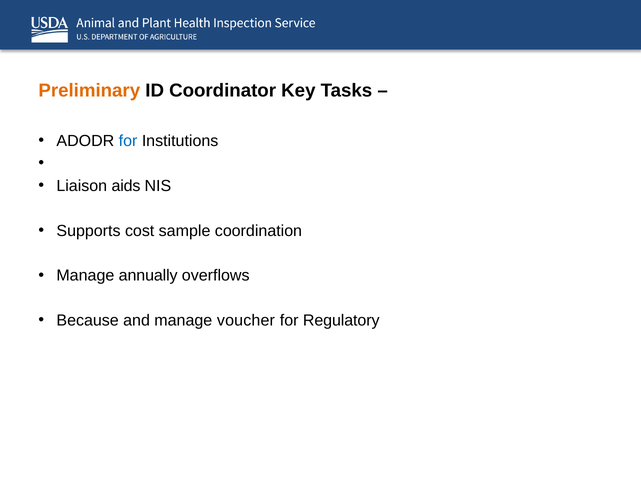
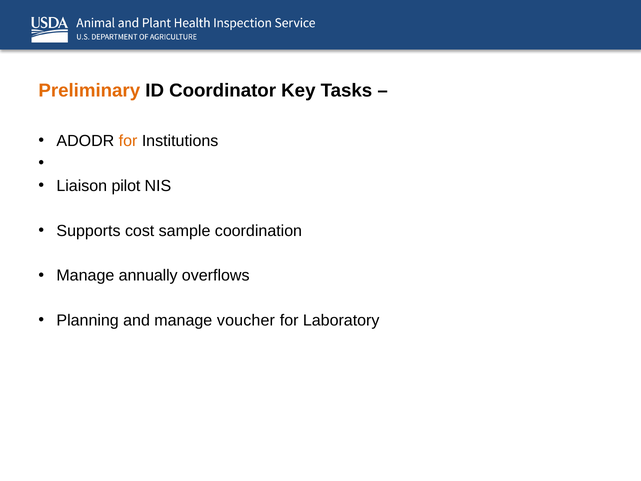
for at (128, 141) colour: blue -> orange
aids: aids -> pilot
Because: Because -> Planning
Regulatory: Regulatory -> Laboratory
